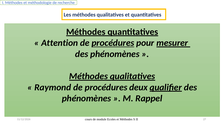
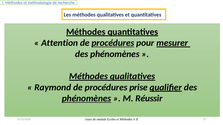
deux: deux -> prise
phénomènes at (87, 99) underline: none -> present
Rappel: Rappel -> Réussir
